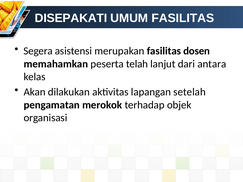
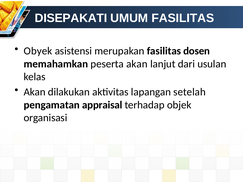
Segera: Segera -> Obyek
peserta telah: telah -> akan
antara: antara -> usulan
merokok: merokok -> appraisal
